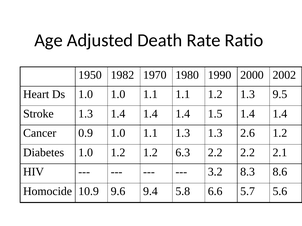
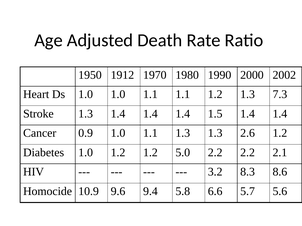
1982: 1982 -> 1912
9.5: 9.5 -> 7.3
6.3: 6.3 -> 5.0
